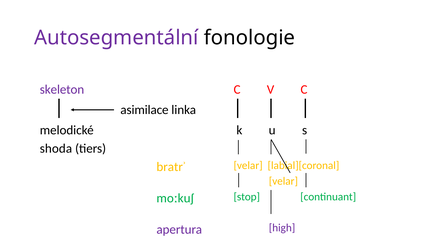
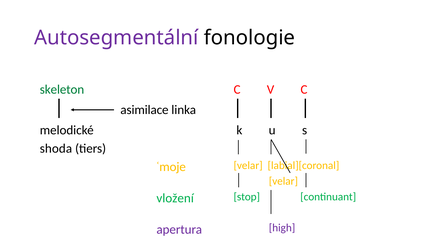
skeleton colour: purple -> green
bratrʾ: bratrʾ -> ʿmoje
moːkuʃ: moːkuʃ -> vložení
